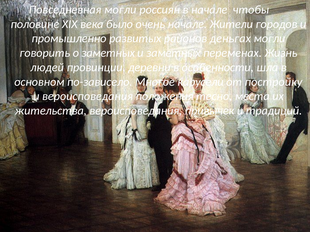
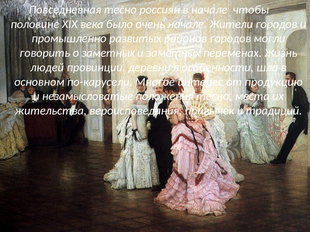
Повседневная могли: могли -> тесно
районов деньгах: деньгах -> городов
по-зависело: по-зависело -> по-карусели
карусели: карусели -> интерес
постройку: постройку -> продукцию
и вероисповедания: вероисповедания -> незамысловатые
